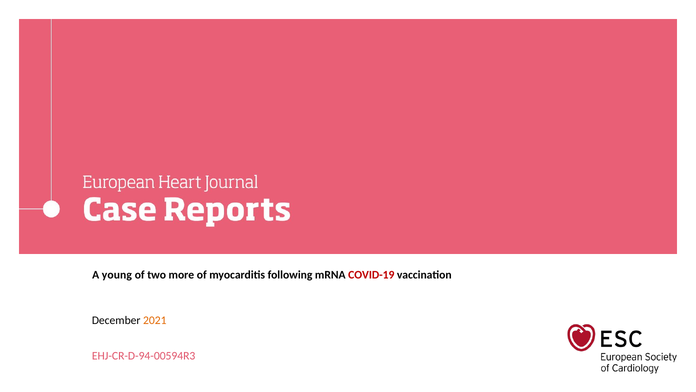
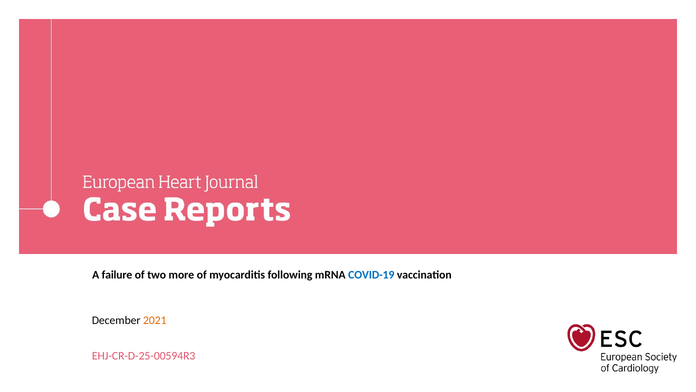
young: young -> failure
COVID-19 colour: red -> blue
EHJ-CR-D-94-00594R3: EHJ-CR-D-94-00594R3 -> EHJ-CR-D-25-00594R3
